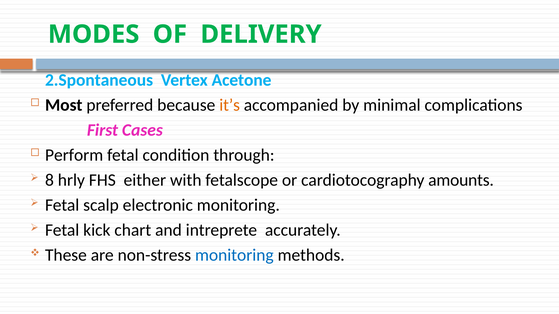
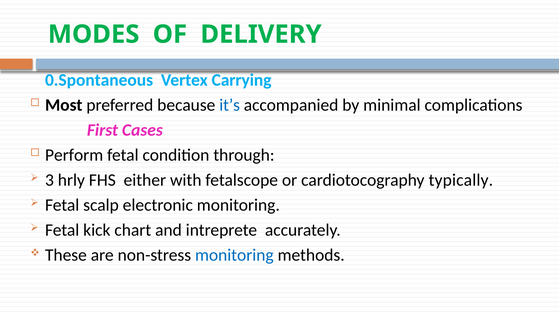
2.Spontaneous: 2.Spontaneous -> 0.Spontaneous
Acetone: Acetone -> Carrying
it’s colour: orange -> blue
8: 8 -> 3
amounts: amounts -> typically
